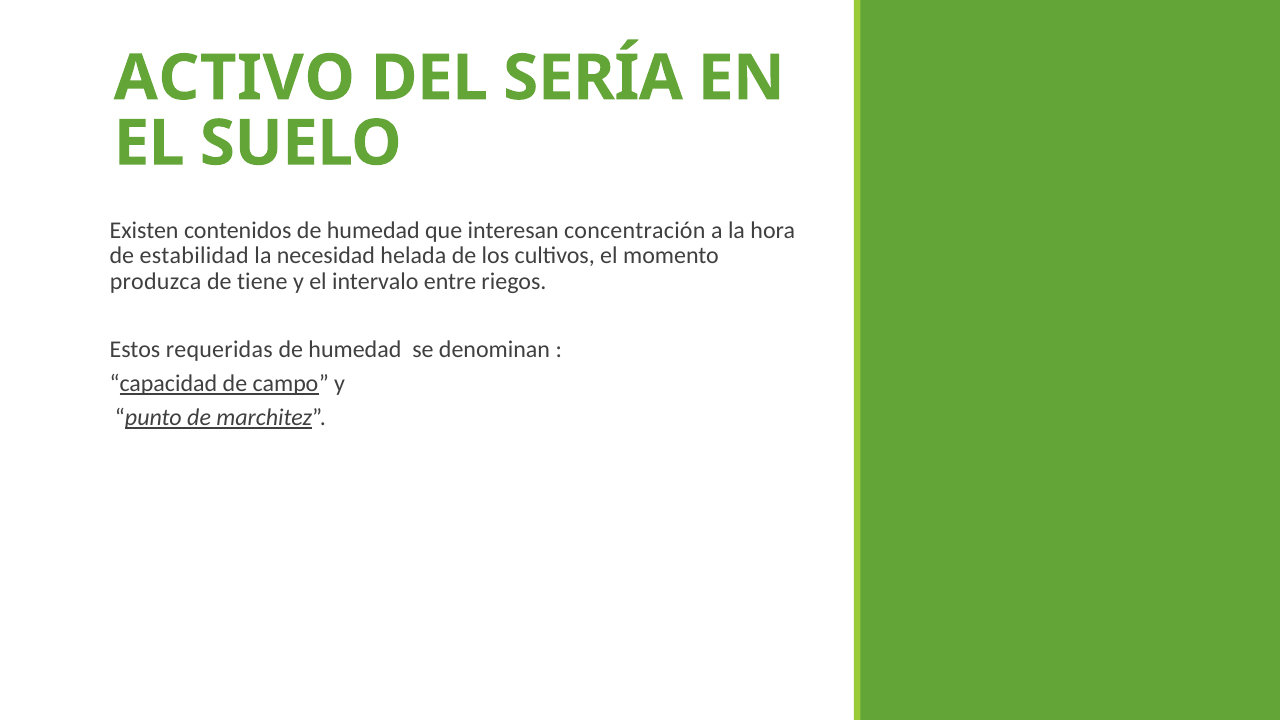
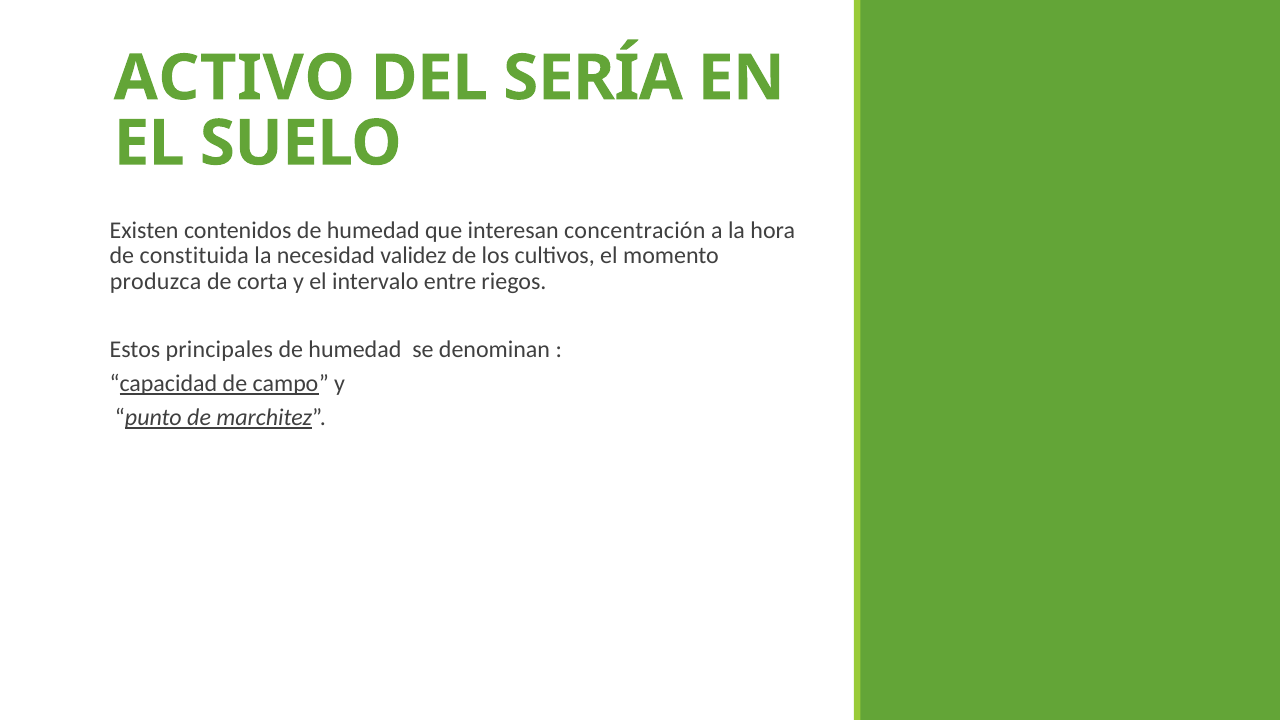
estabilidad: estabilidad -> constituida
helada: helada -> validez
tiene: tiene -> corta
requeridas: requeridas -> principales
